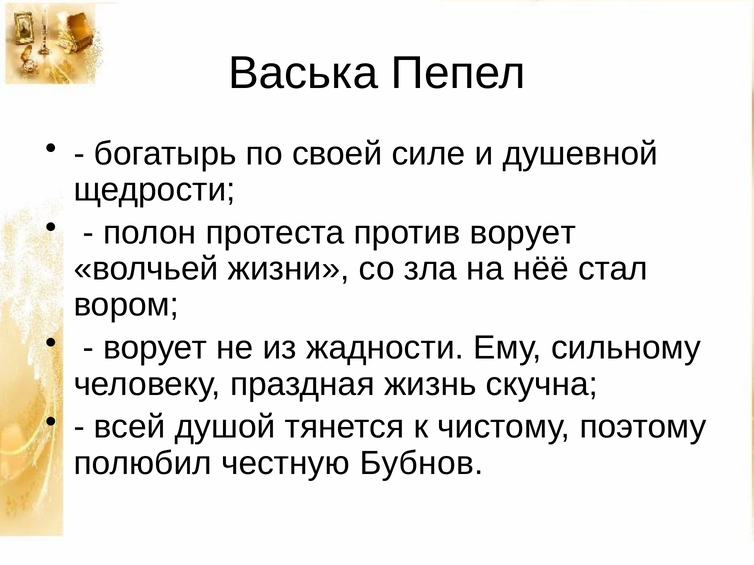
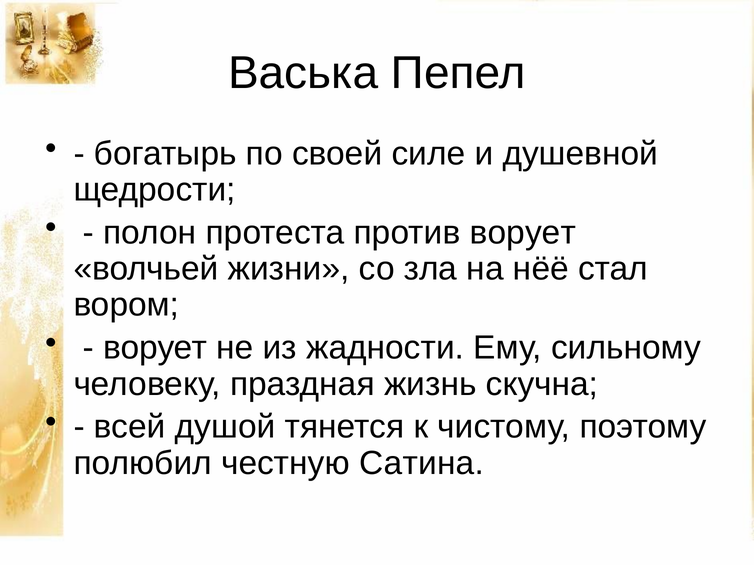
Бубнов: Бубнов -> Сатина
